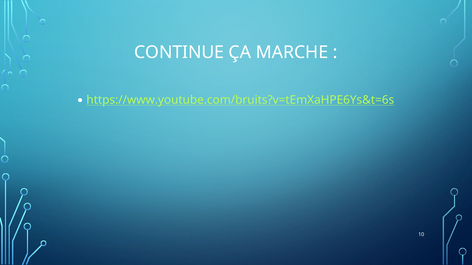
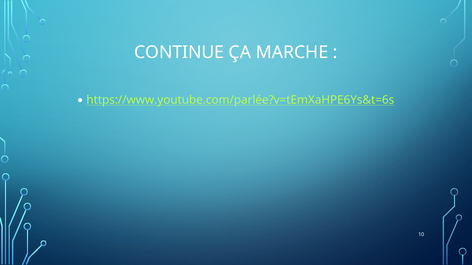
https://www.youtube.com/bruits?v=tEmXaHPE6Ys&t=6s: https://www.youtube.com/bruits?v=tEmXaHPE6Ys&t=6s -> https://www.youtube.com/parlée?v=tEmXaHPE6Ys&t=6s
